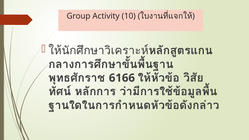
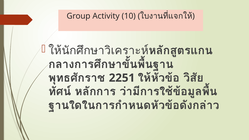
6166: 6166 -> 2251
